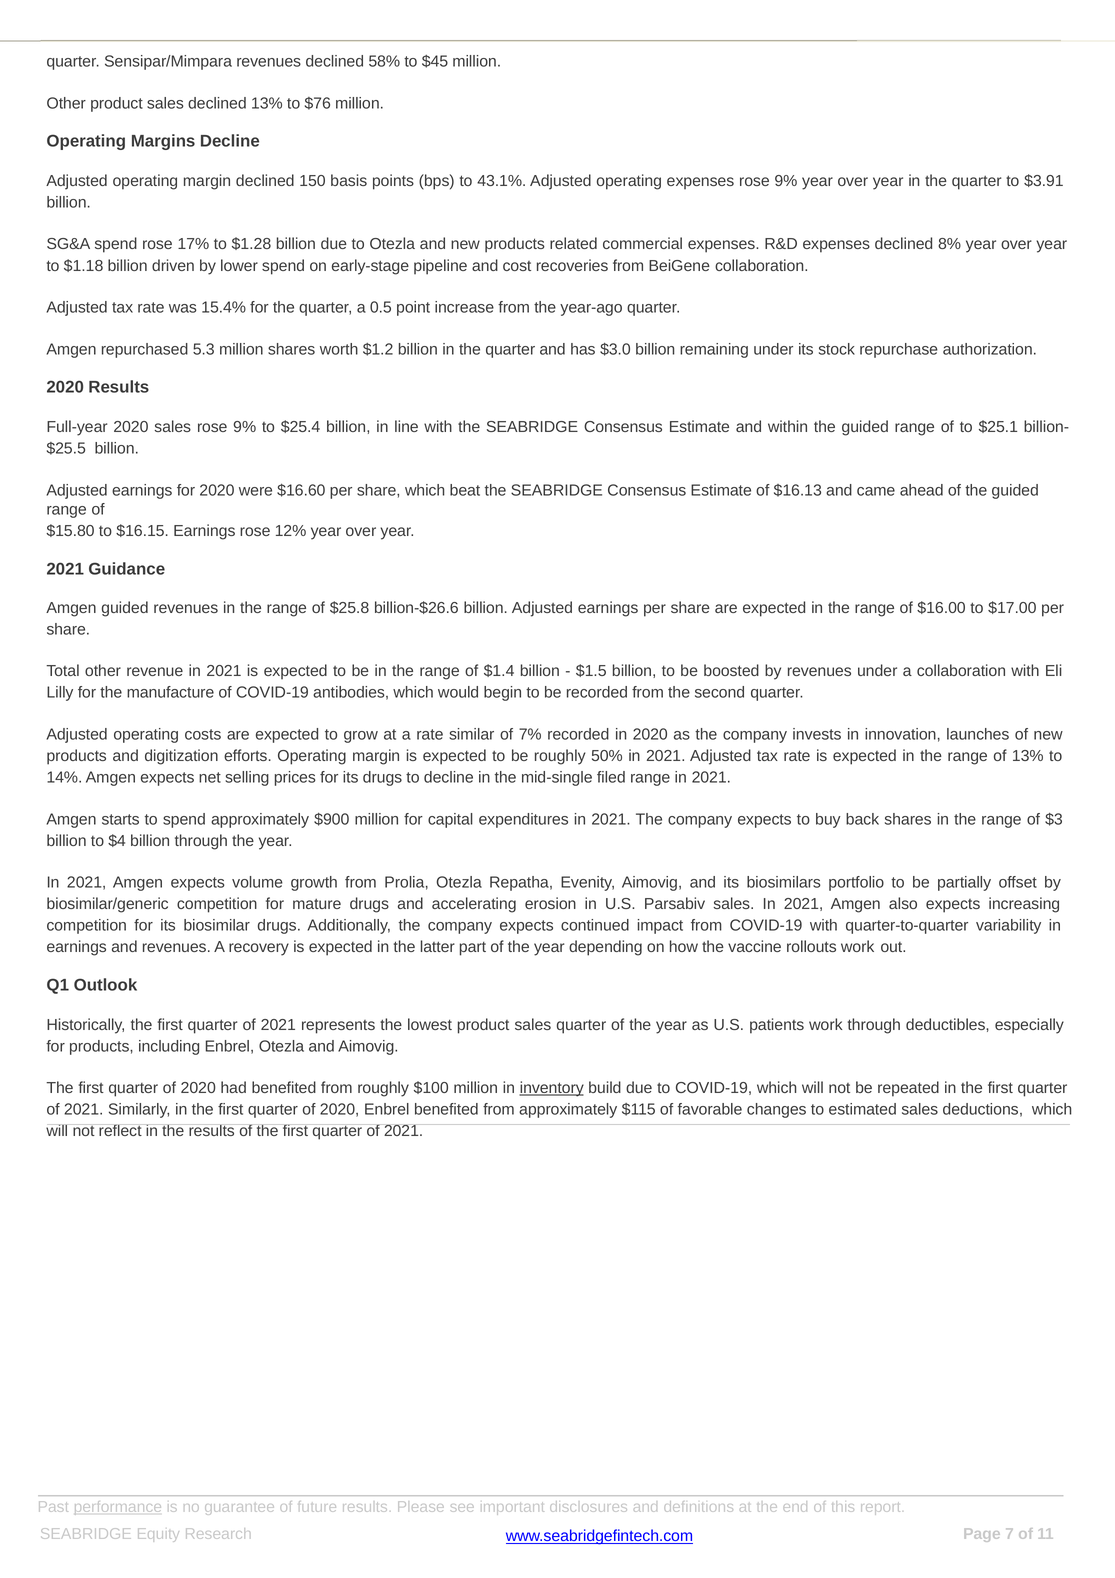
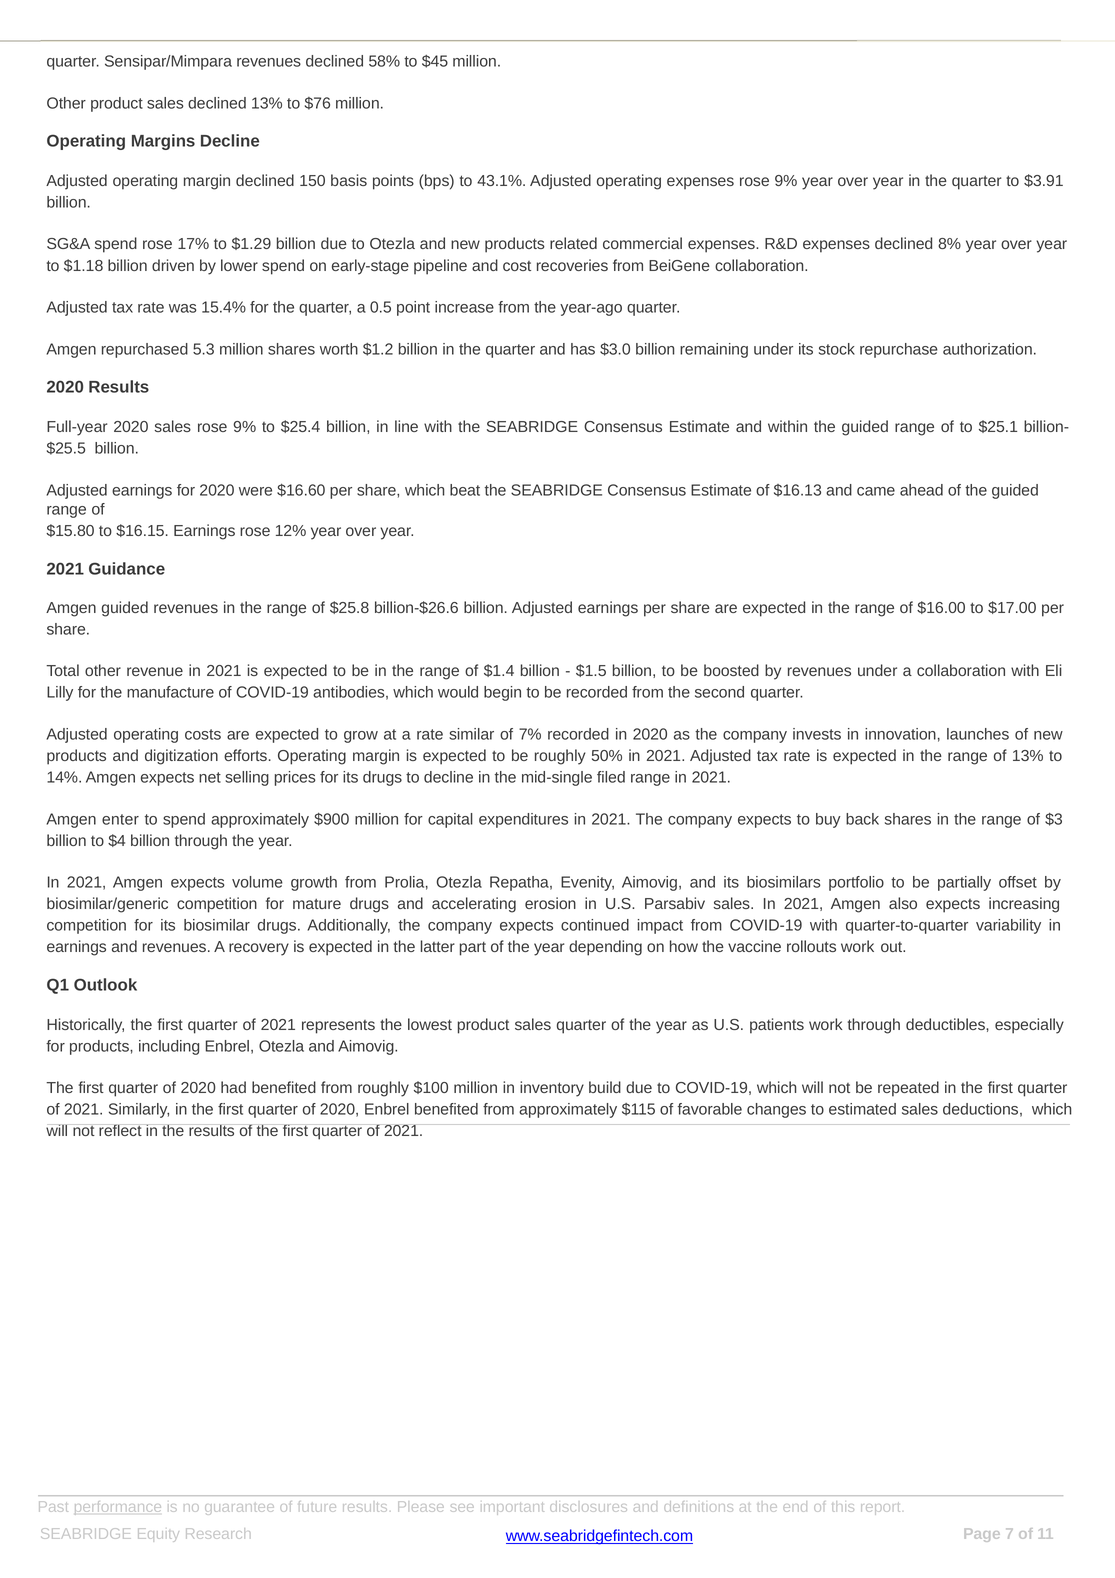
$1.28: $1.28 -> $1.29
starts: starts -> enter
inventory underline: present -> none
